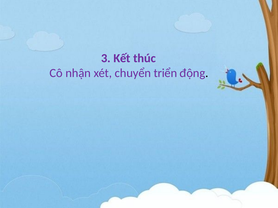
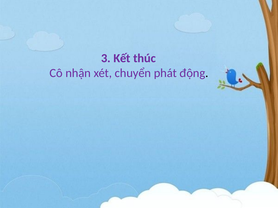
triển: triển -> phát
